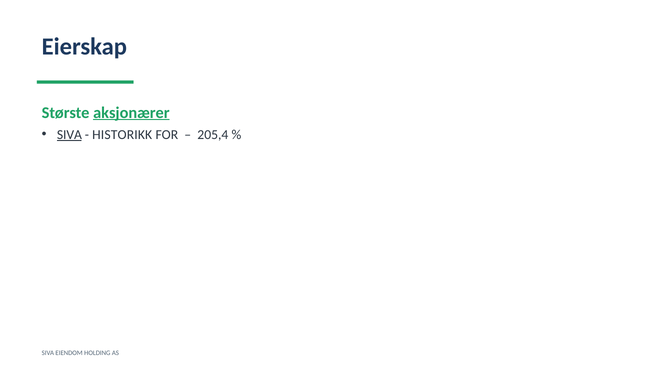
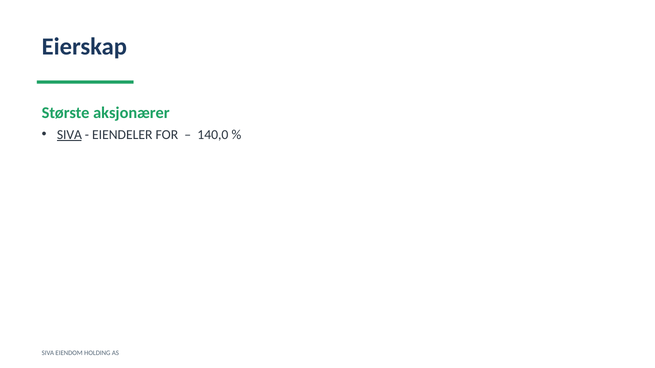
aksjonærer underline: present -> none
HISTORIKK: HISTORIKK -> EIENDELER
205,4: 205,4 -> 140,0
